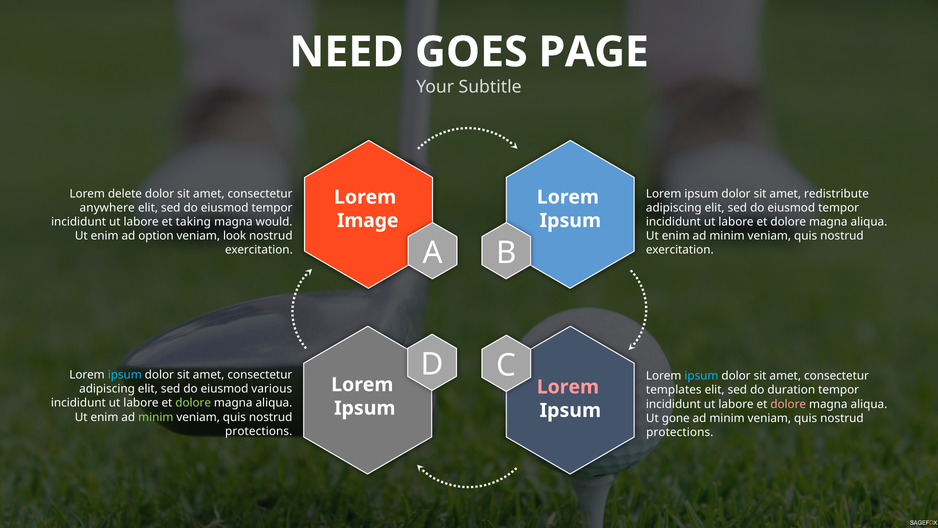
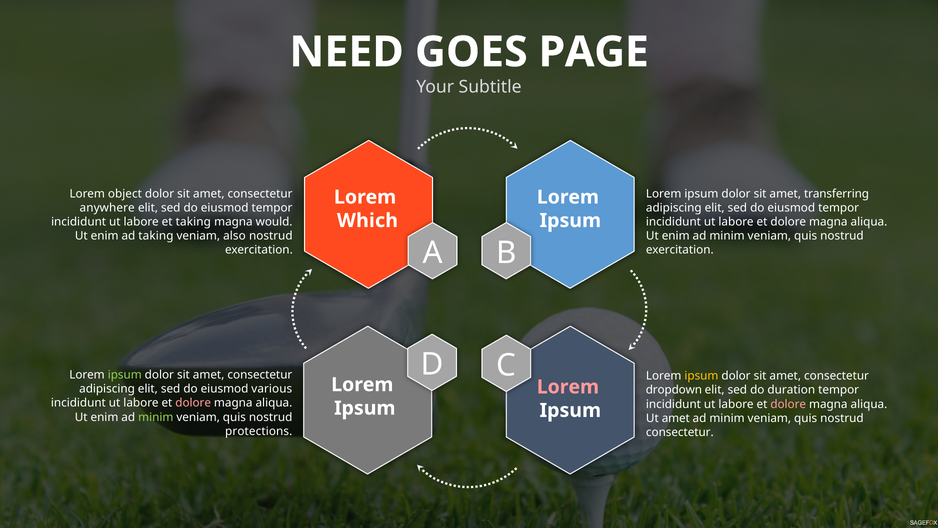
delete: delete -> object
redistribute: redistribute -> transferring
Image: Image -> Which
ad option: option -> taking
look: look -> also
ipsum at (125, 375) colour: light blue -> light green
ipsum at (701, 376) colour: light blue -> yellow
templates: templates -> dropdown
dolore at (193, 403) colour: light green -> pink
Ut gone: gone -> amet
protections at (680, 432): protections -> consectetur
